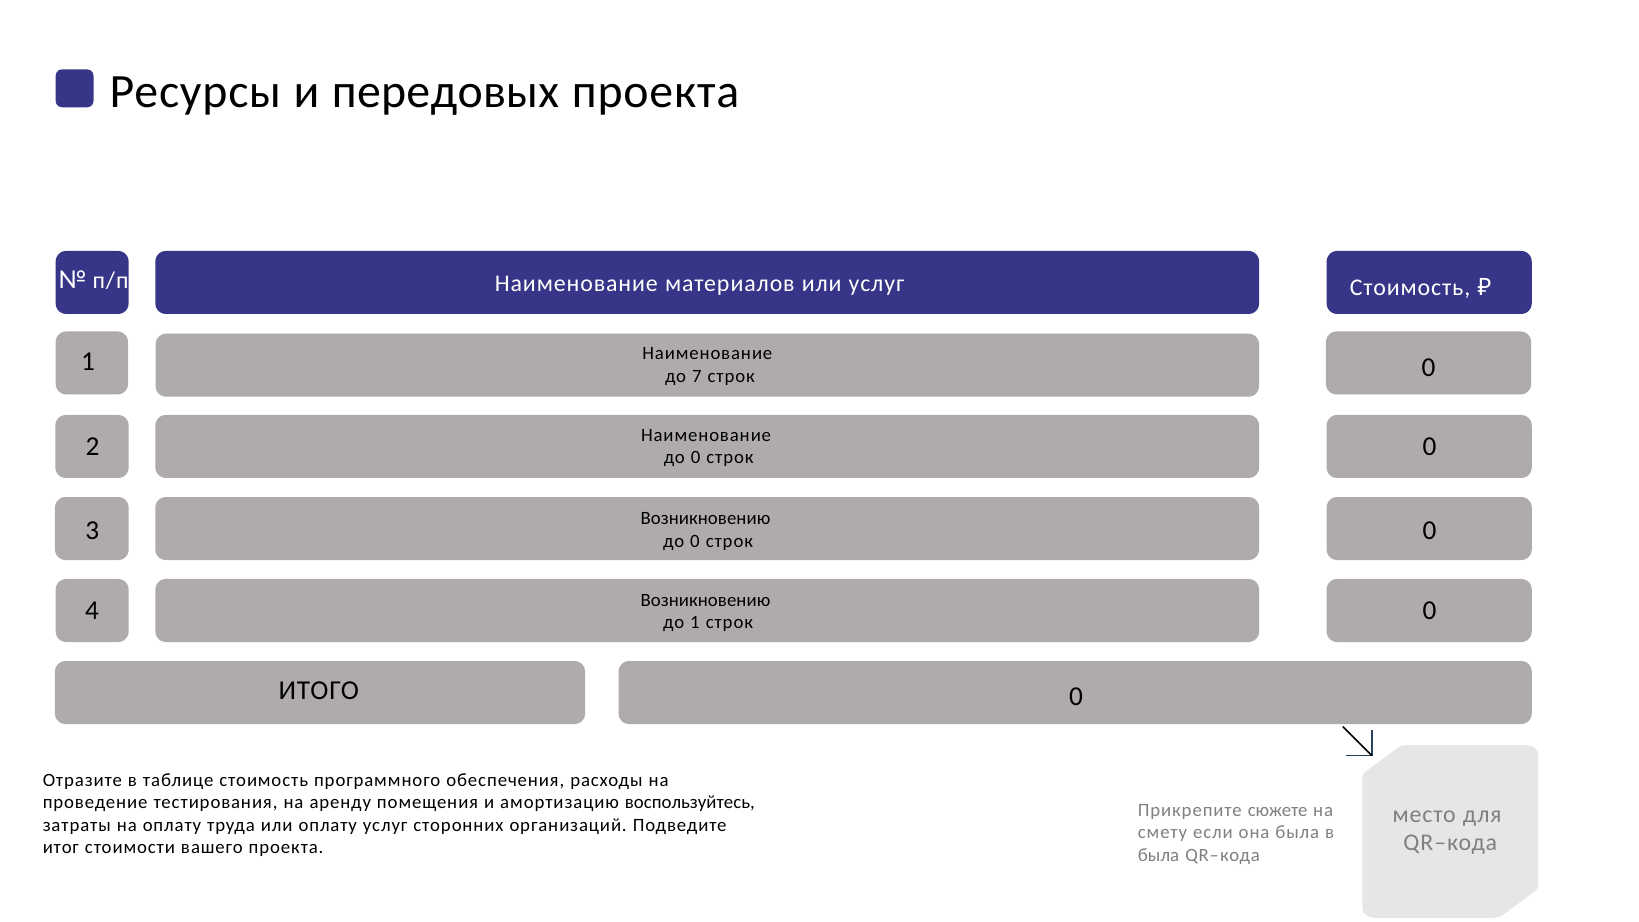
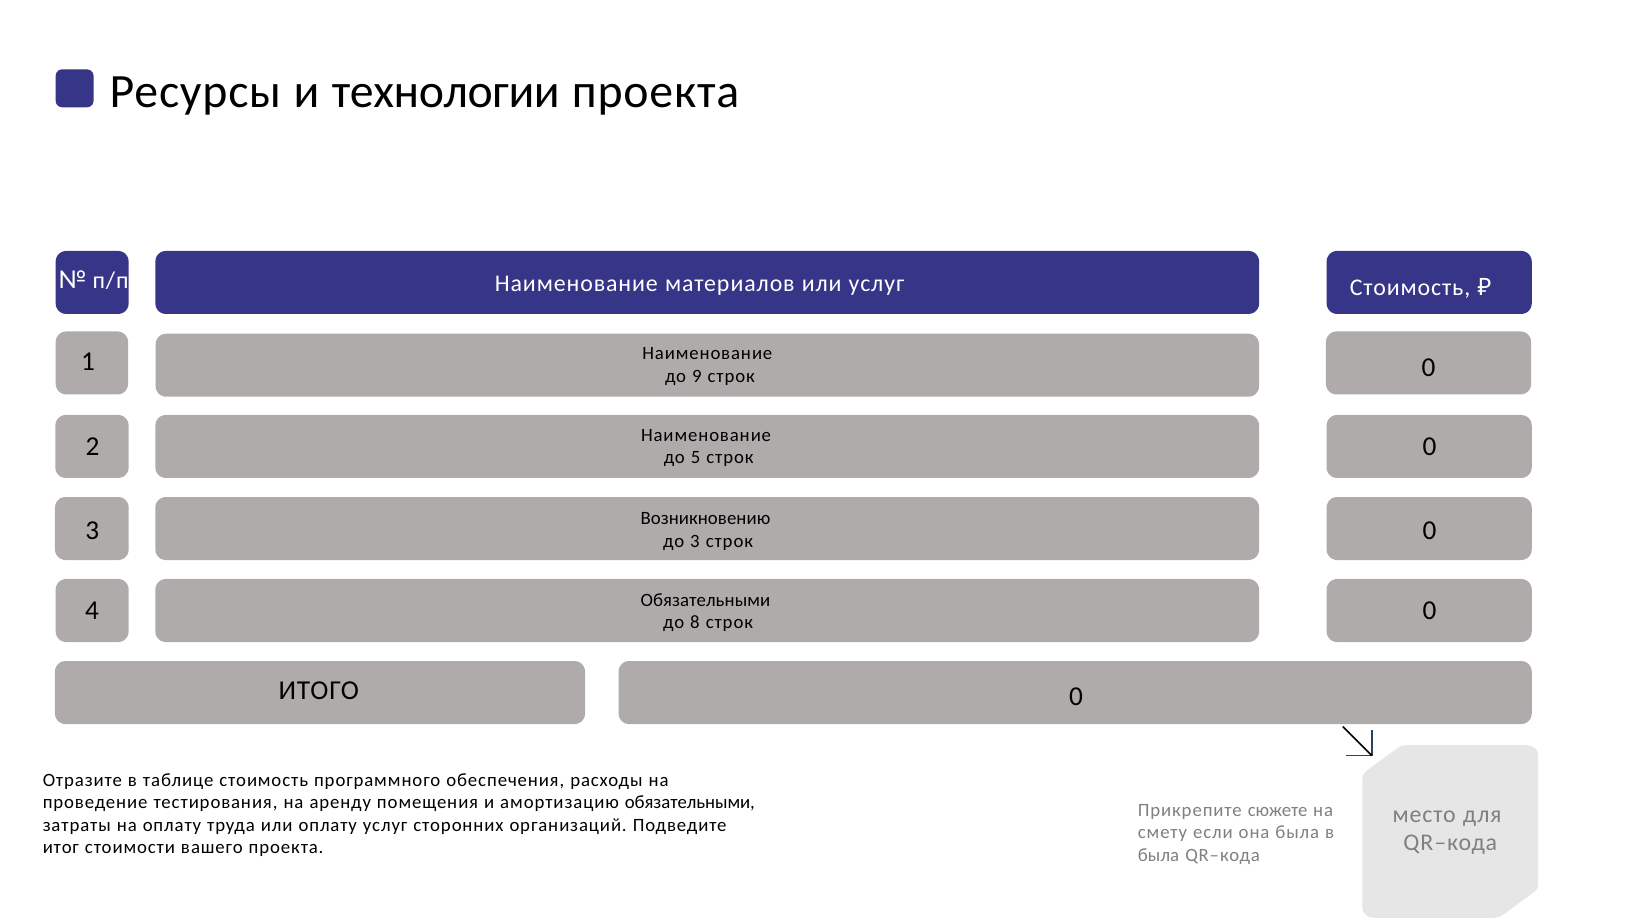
передовых: передовых -> технологии
7: 7 -> 9
0 at (696, 457): 0 -> 5
0 at (695, 541): 0 -> 3
Возникновению at (705, 600): Возникновению -> Обязательными
до 1: 1 -> 8
амортизацию воспользуйтесь: воспользуйтесь -> обязательными
